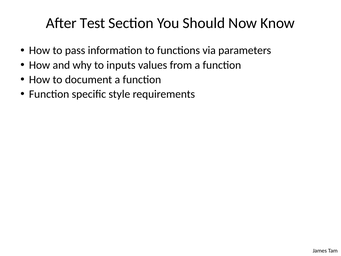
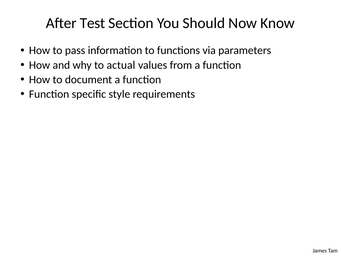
inputs: inputs -> actual
